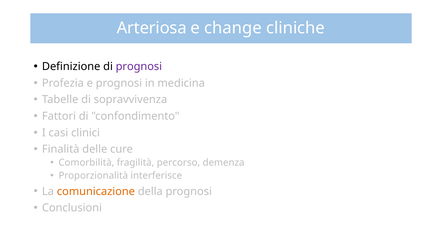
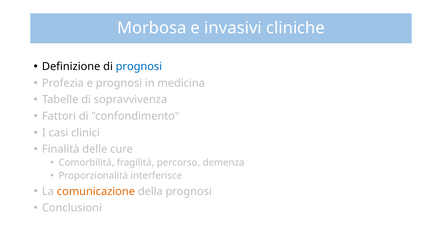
Arteriosa: Arteriosa -> Morbosa
change: change -> invasivi
prognosi at (139, 66) colour: purple -> blue
